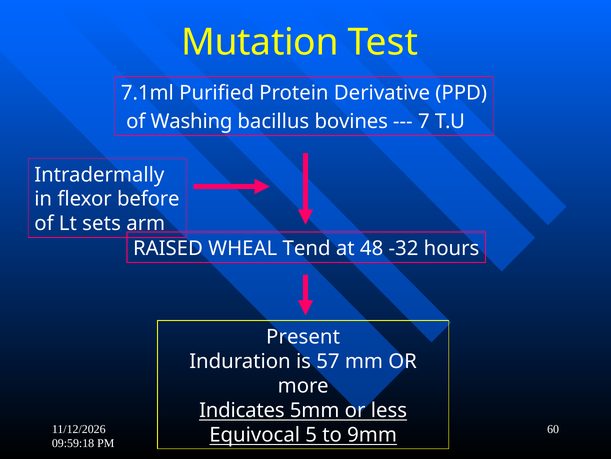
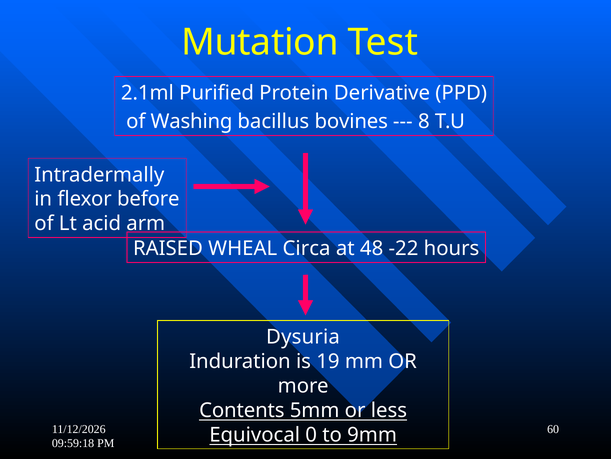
7.1ml: 7.1ml -> 2.1ml
7: 7 -> 8
sets: sets -> acid
Tend: Tend -> Circa
-32: -32 -> -22
Present: Present -> Dysuria
57: 57 -> 19
Indicates: Indicates -> Contents
5: 5 -> 0
